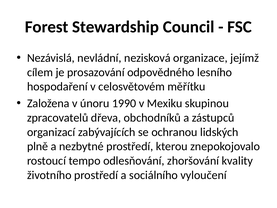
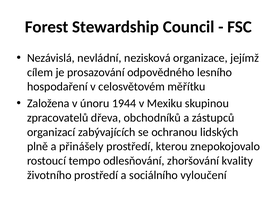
1990: 1990 -> 1944
nezbytné: nezbytné -> přinášely
